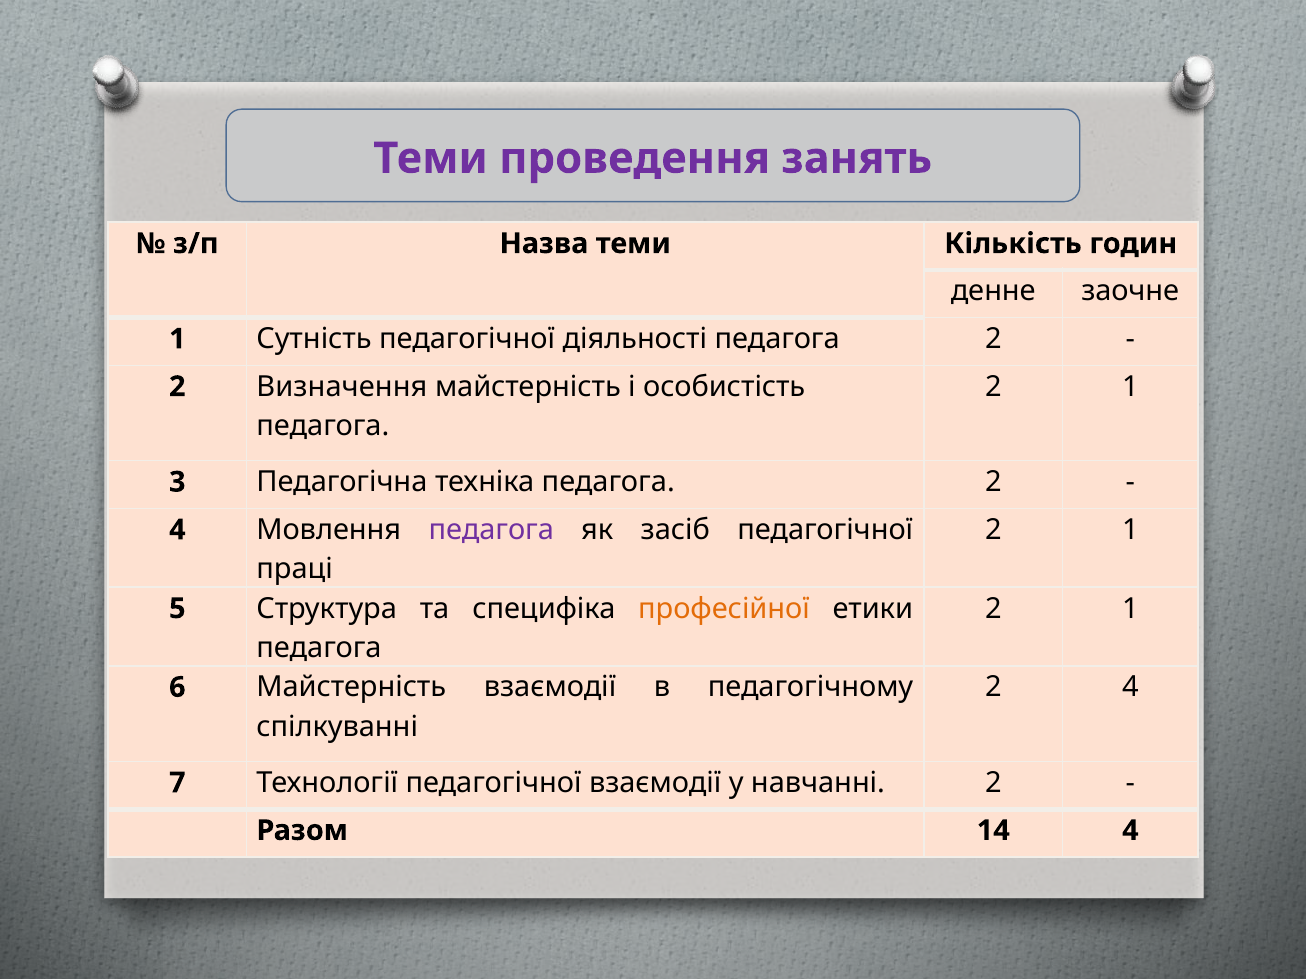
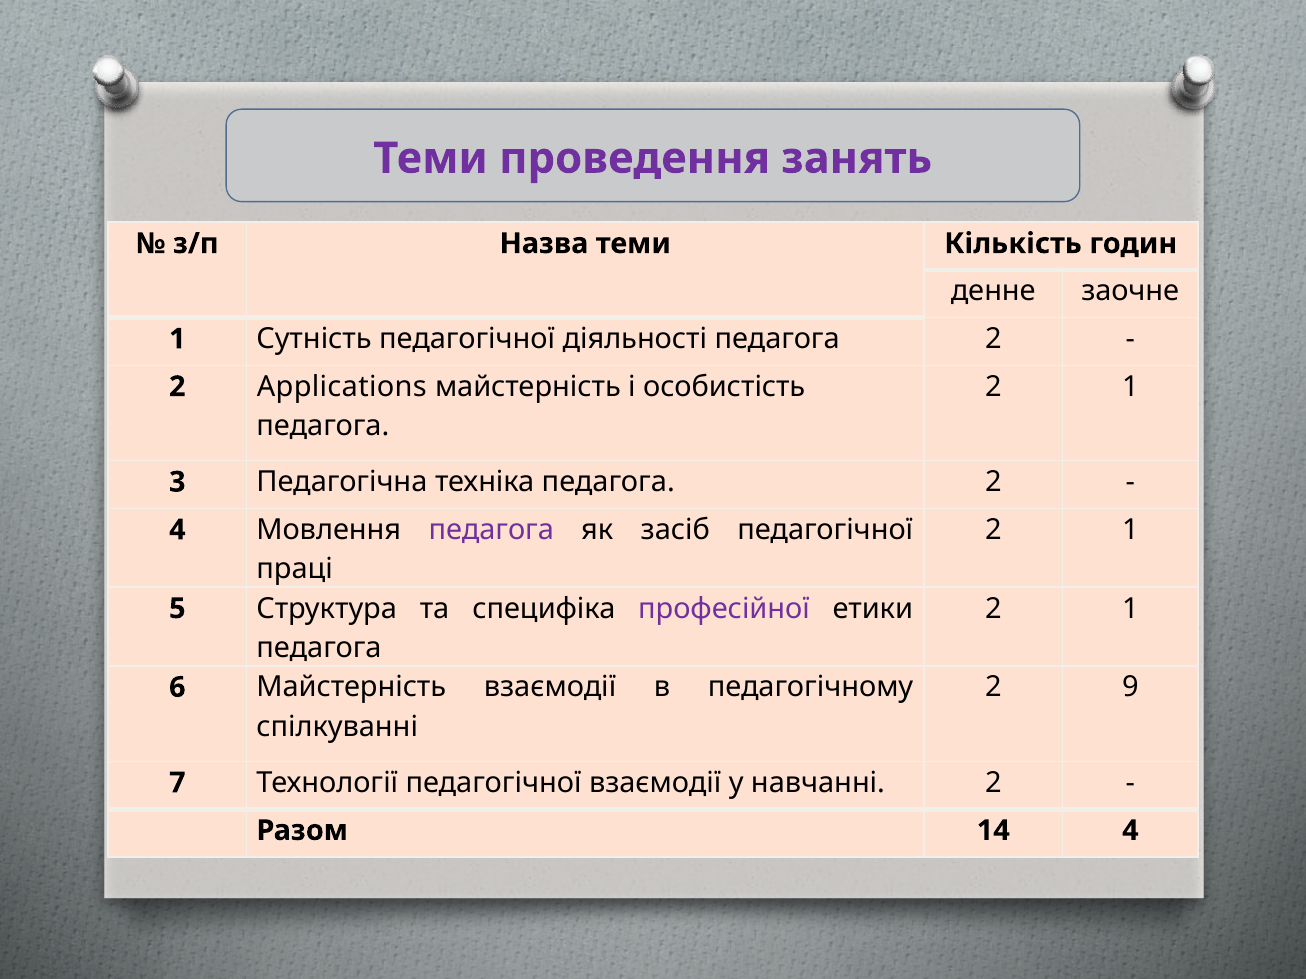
Визначення: Визначення -> Applications
професійної colour: orange -> purple
2 4: 4 -> 9
